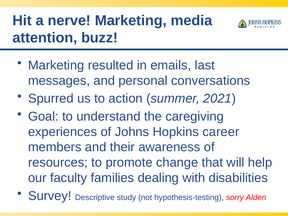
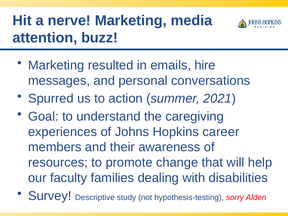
last: last -> hire
